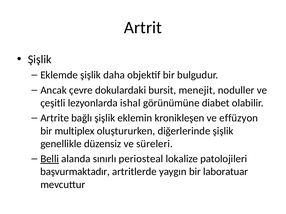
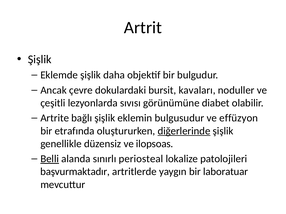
menejit: menejit -> kavaları
ishal: ishal -> sıvısı
kronikleşen: kronikleşen -> bulgusudur
multiplex: multiplex -> etrafında
diğerlerinde underline: none -> present
süreleri: süreleri -> ilopsoas
